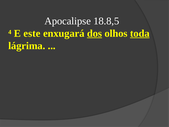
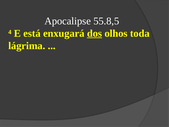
18.8,5: 18.8,5 -> 55.8,5
este: este -> está
toda underline: present -> none
